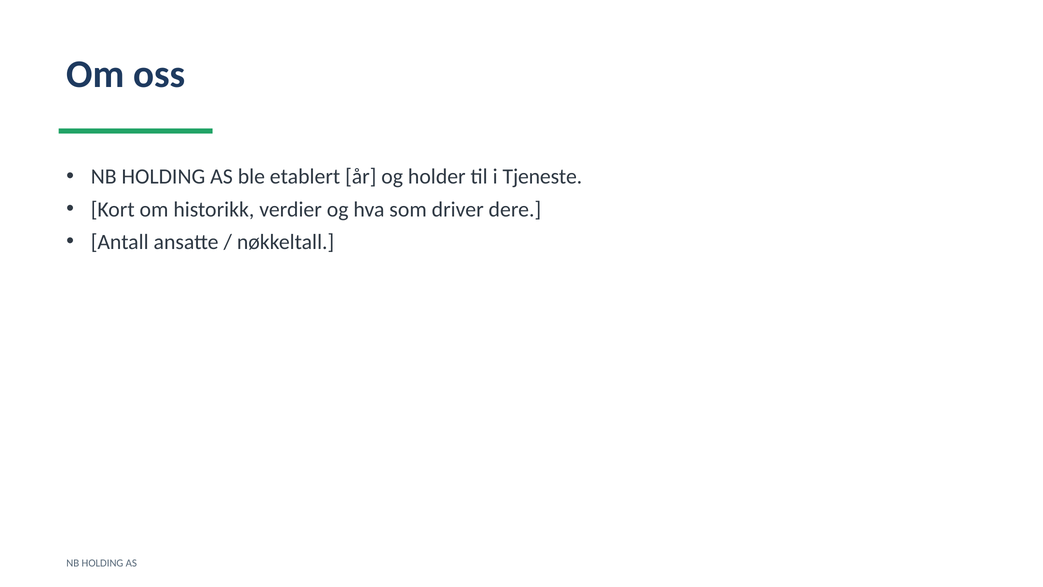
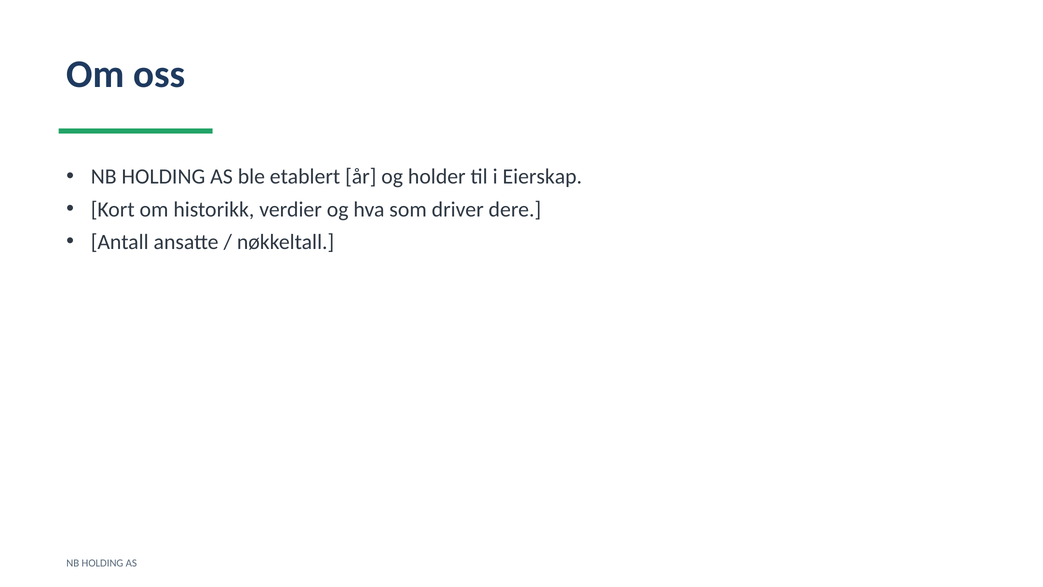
Tjeneste: Tjeneste -> Eierskap
